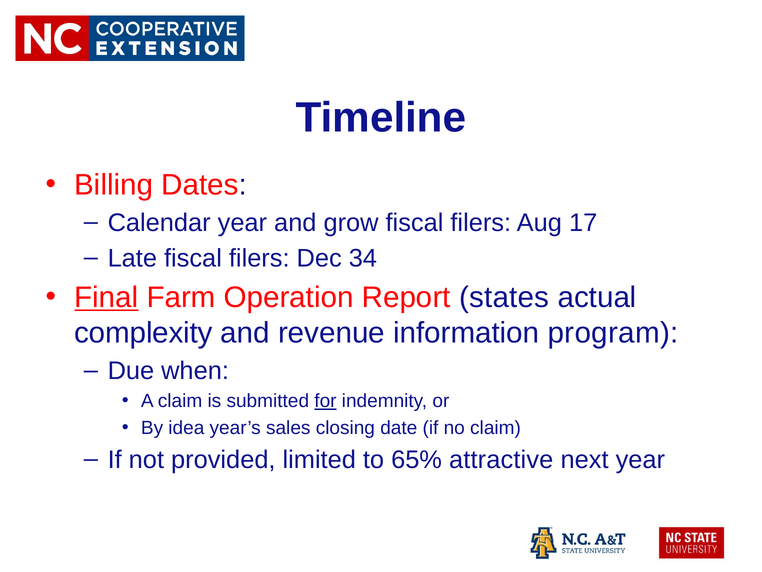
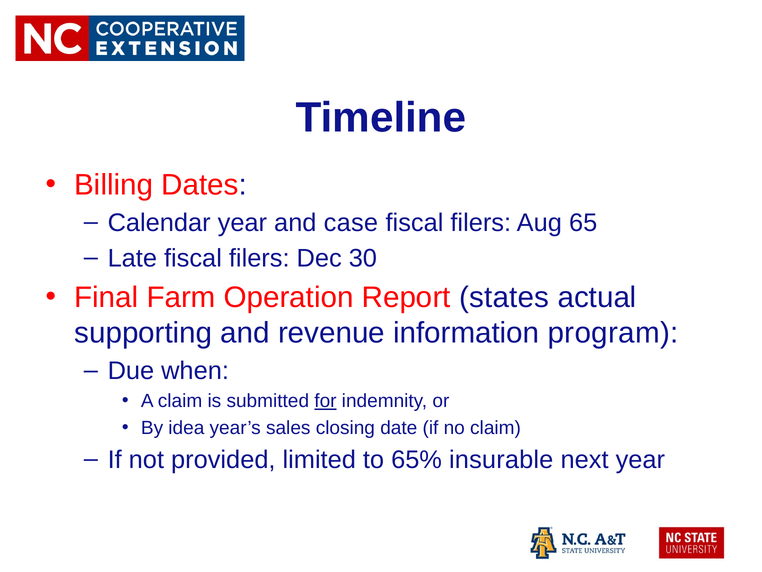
grow: grow -> case
17: 17 -> 65
34: 34 -> 30
Final underline: present -> none
complexity: complexity -> supporting
attractive: attractive -> insurable
